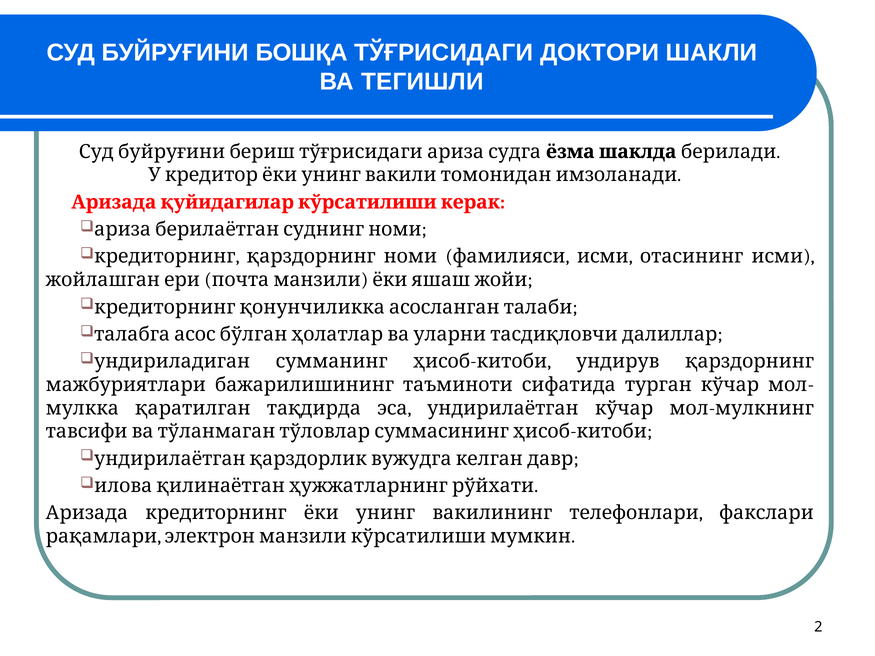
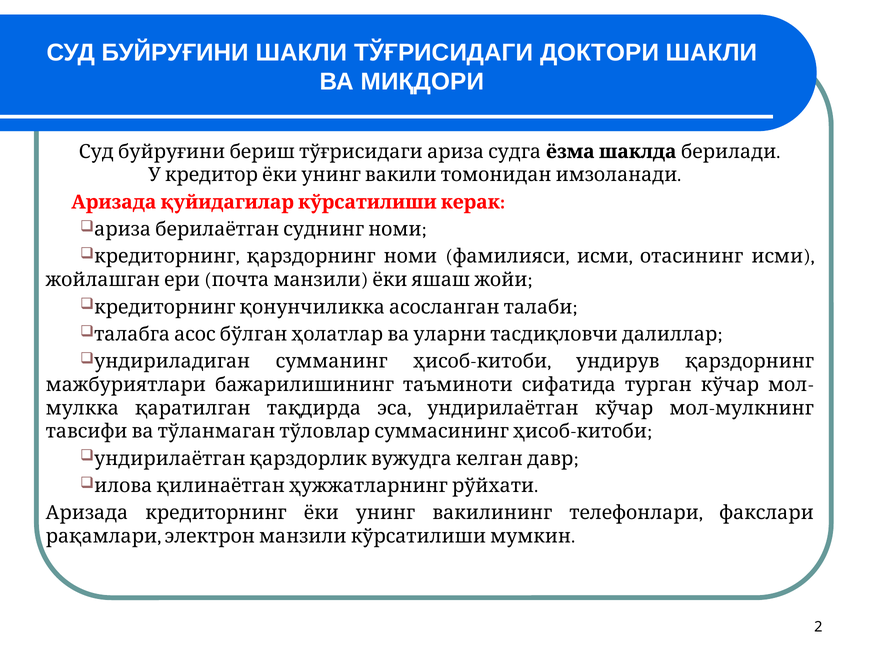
БУЙРУҒИНИ БОШҚА: БОШҚА -> ШАКЛИ
ТЕГИШЛИ: ТЕГИШЛИ -> МИҚДОРИ
